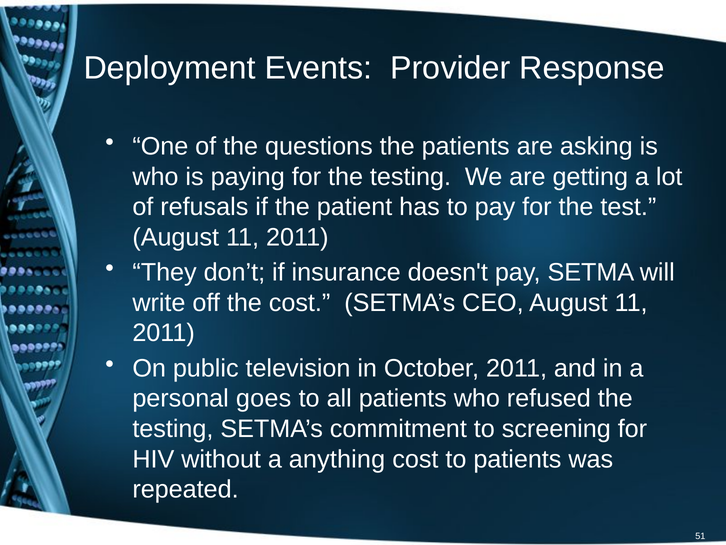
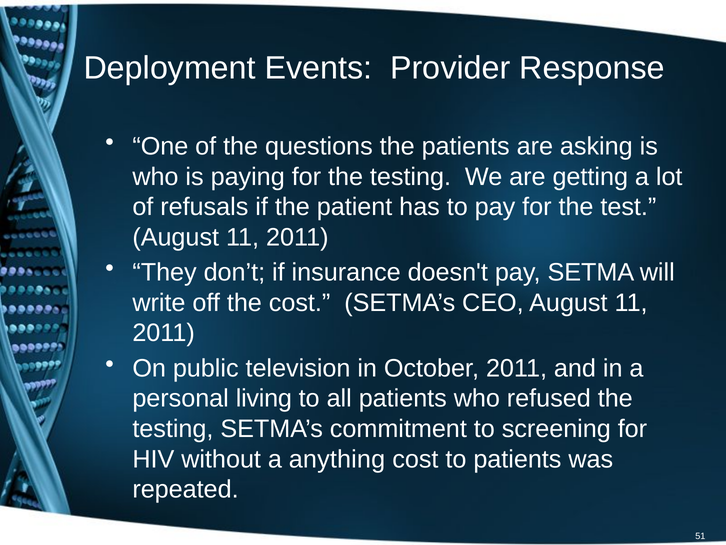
goes: goes -> living
